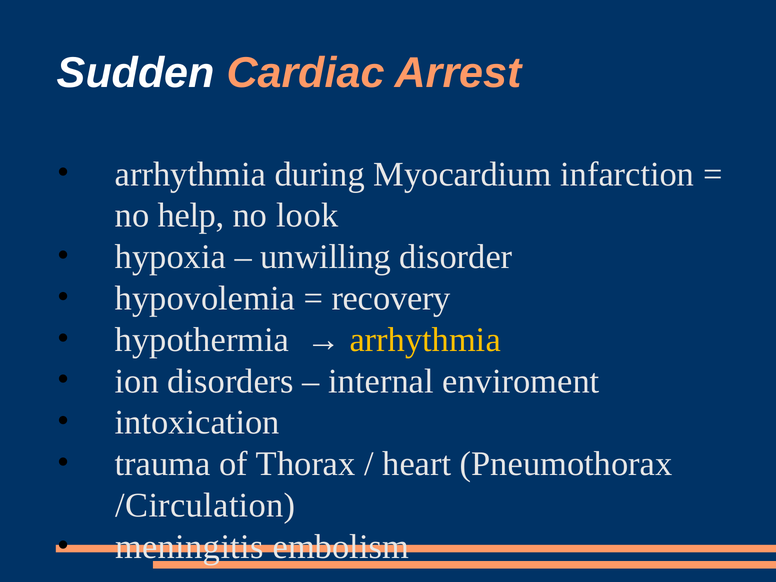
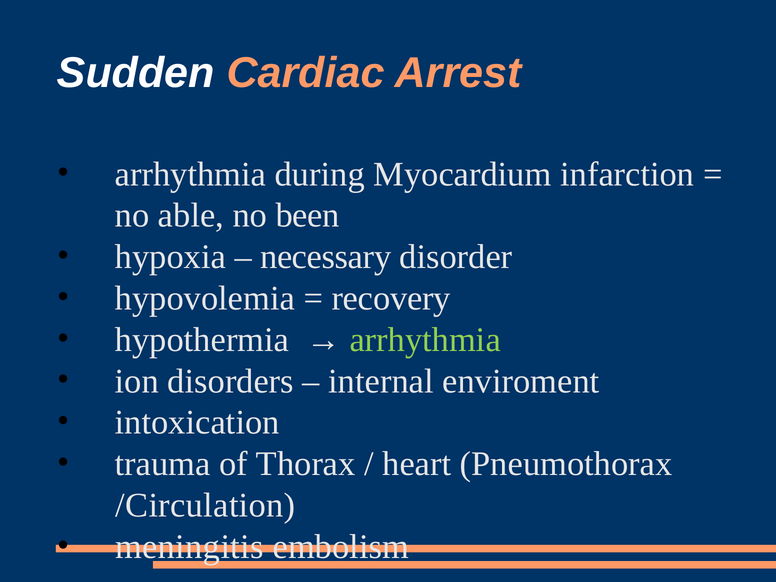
help: help -> able
look: look -> been
unwilling: unwilling -> necessary
arrhythmia at (425, 340) colour: yellow -> light green
